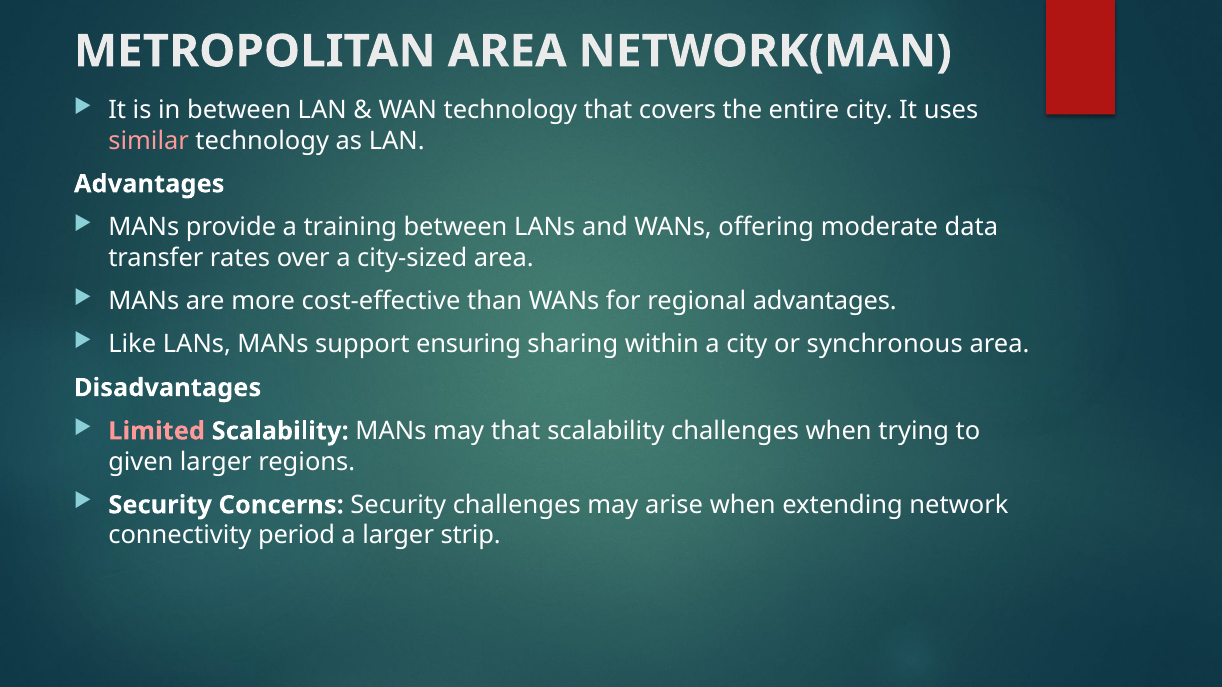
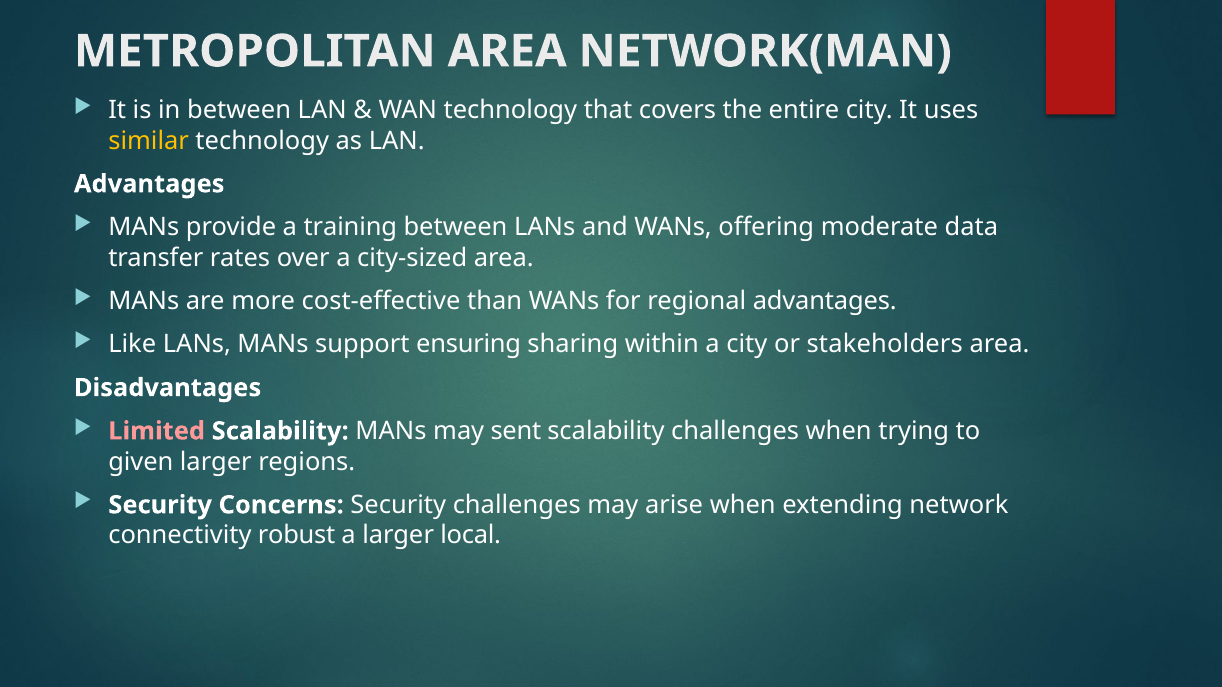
similar colour: pink -> yellow
synchronous: synchronous -> stakeholders
may that: that -> sent
period: period -> robust
strip: strip -> local
